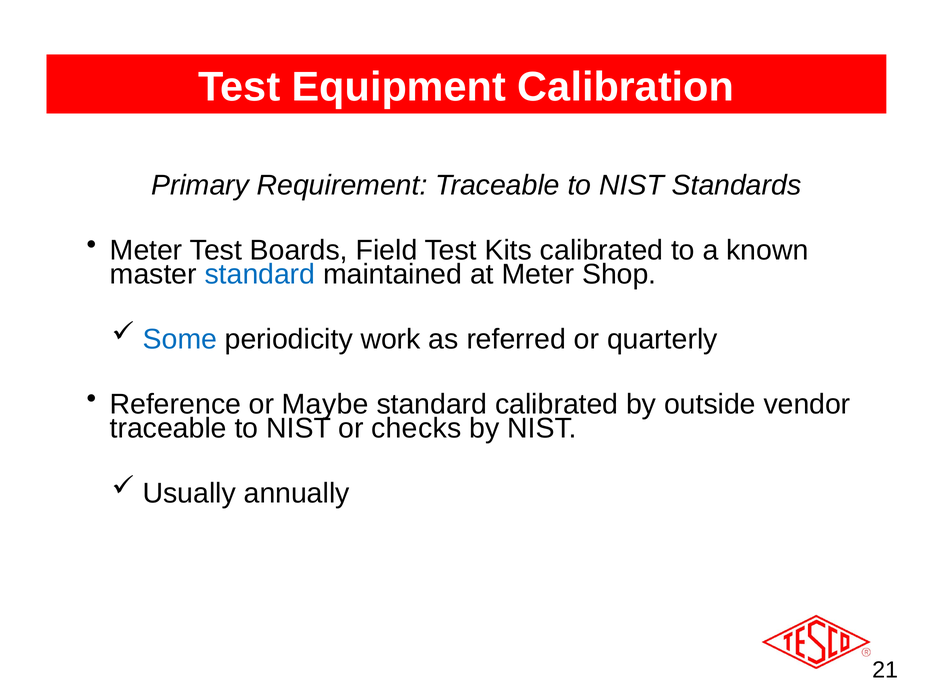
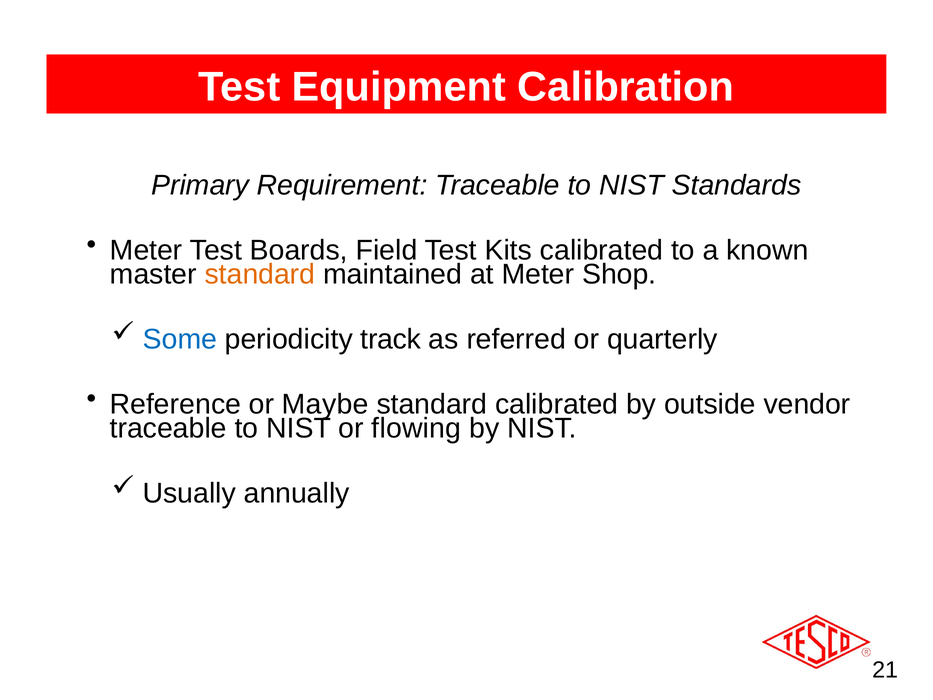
standard at (260, 274) colour: blue -> orange
work: work -> track
checks: checks -> flowing
